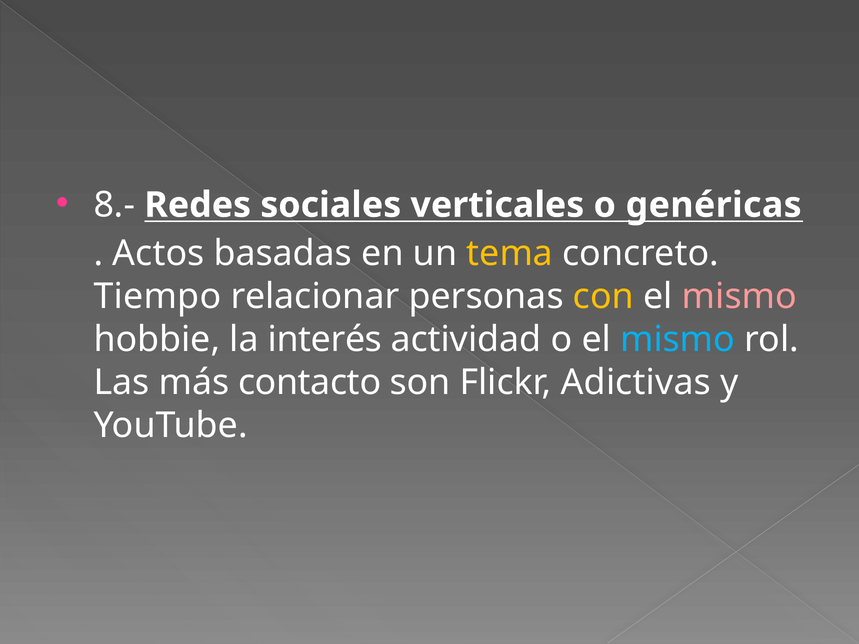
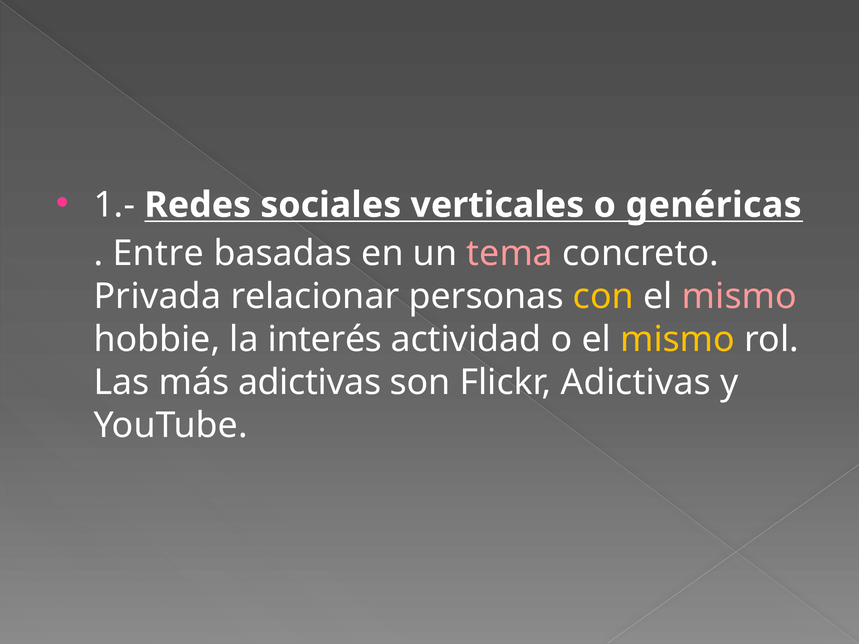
8.-: 8.- -> 1.-
Actos: Actos -> Entre
tema colour: yellow -> pink
Tiempo: Tiempo -> Privada
mismo at (678, 340) colour: light blue -> yellow
más contacto: contacto -> adictivas
